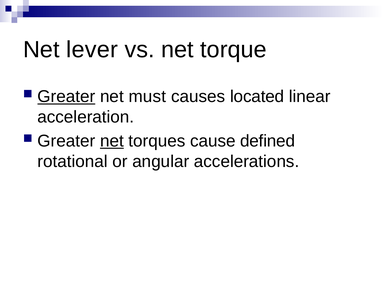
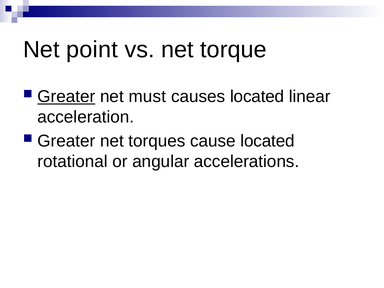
lever: lever -> point
net at (112, 141) underline: present -> none
cause defined: defined -> located
